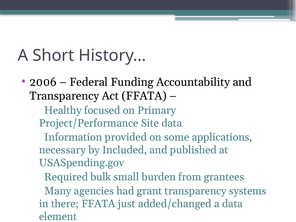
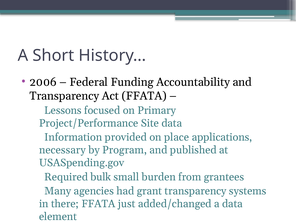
Healthy: Healthy -> Lessons
some: some -> place
Included: Included -> Program
